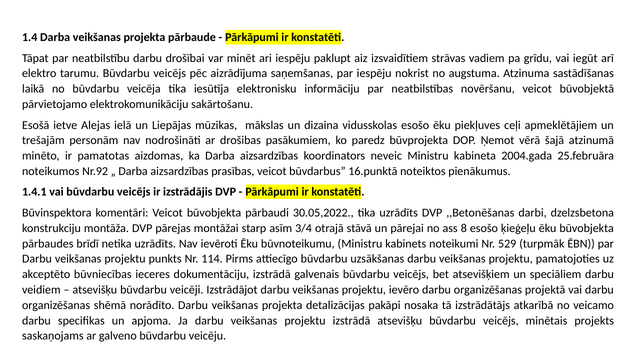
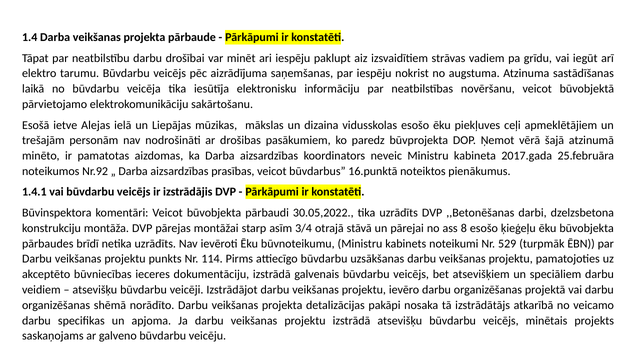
2004.gada: 2004.gada -> 2017.gada
